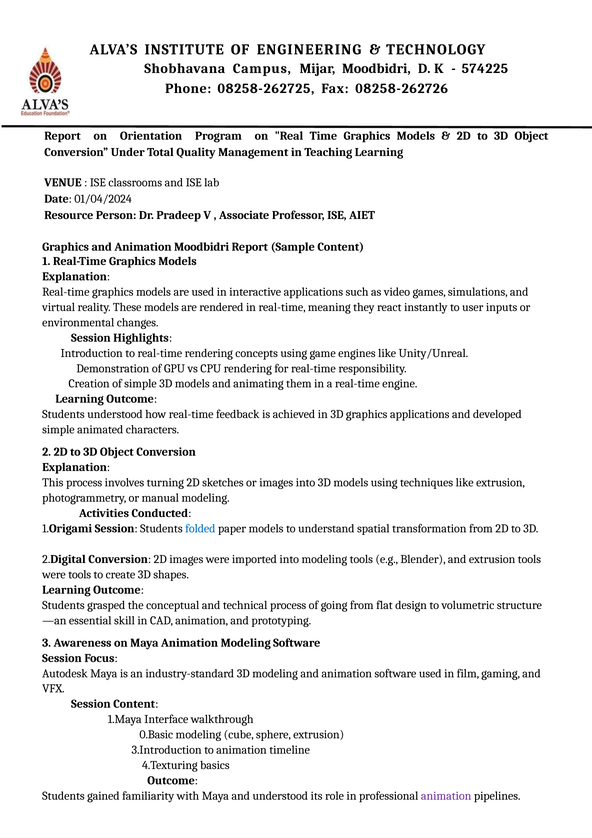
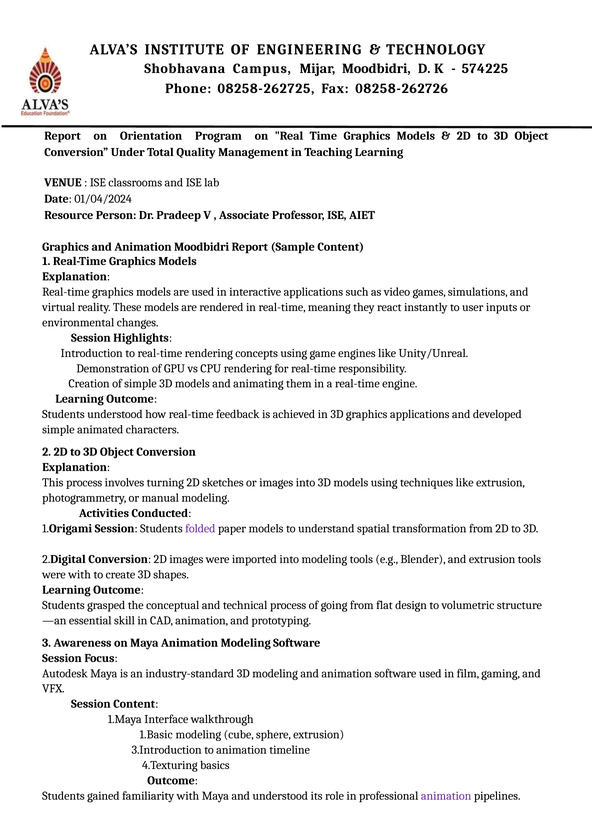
folded colour: blue -> purple
were tools: tools -> with
0.Basic: 0.Basic -> 1.Basic
